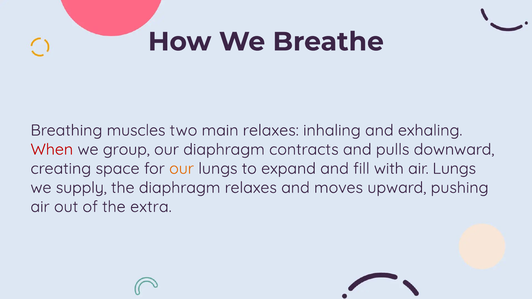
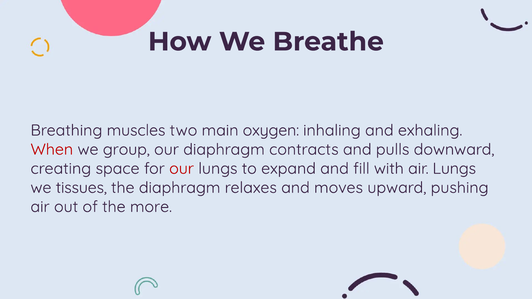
main relaxes: relaxes -> oxygen
our at (182, 169) colour: orange -> red
supply: supply -> tissues
extra: extra -> more
